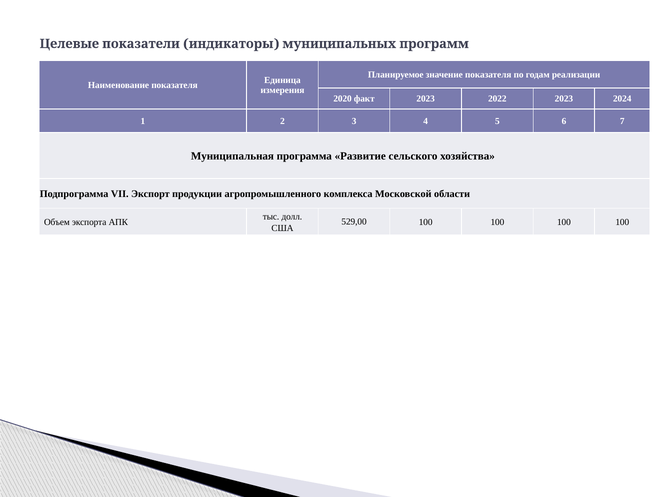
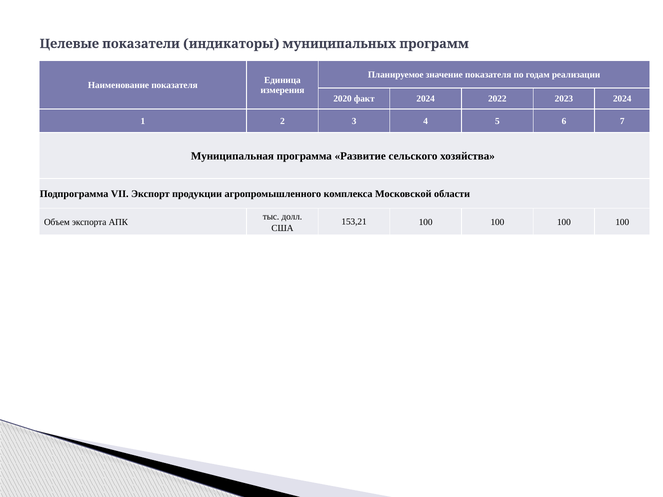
факт 2023: 2023 -> 2024
529,00: 529,00 -> 153,21
